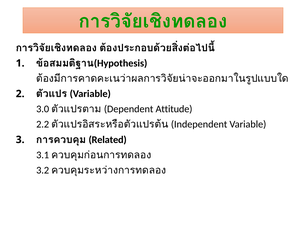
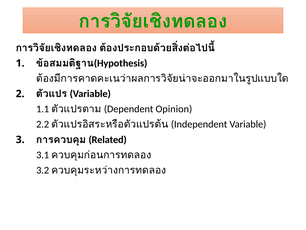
3.0: 3.0 -> 1.1
Attitude: Attitude -> Opinion
